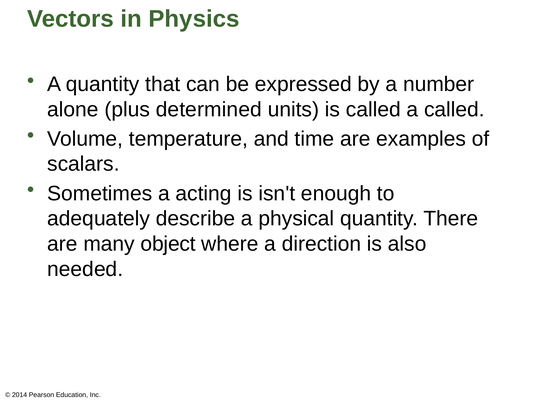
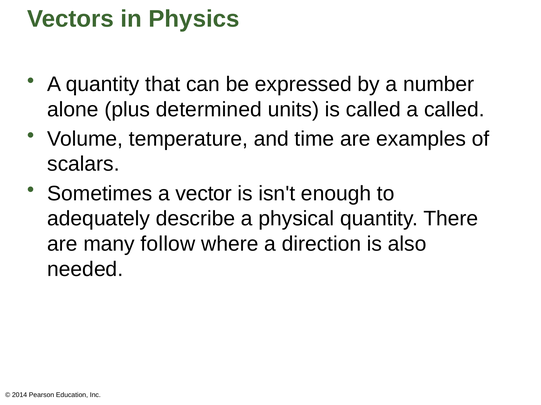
acting: acting -> vector
object: object -> follow
